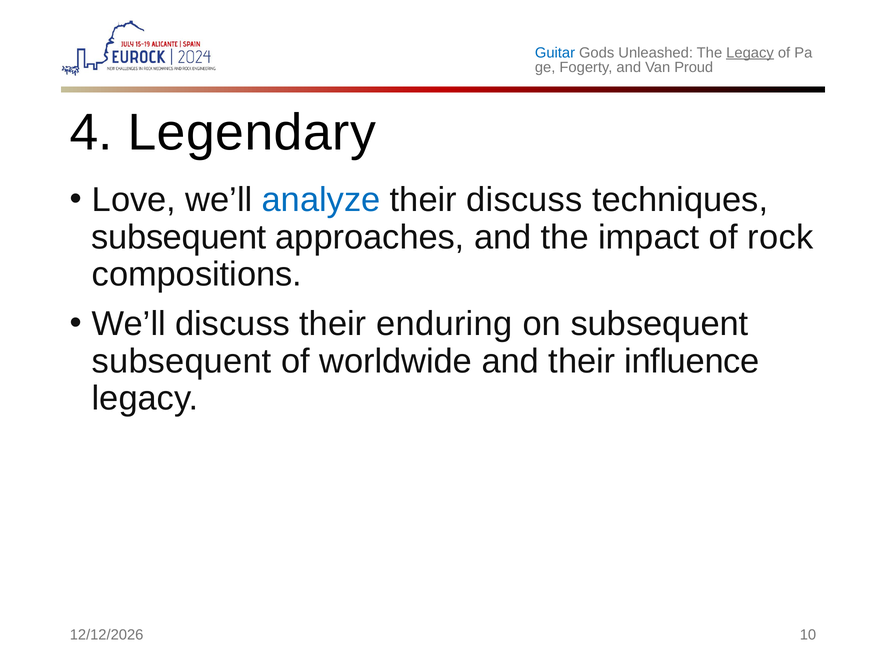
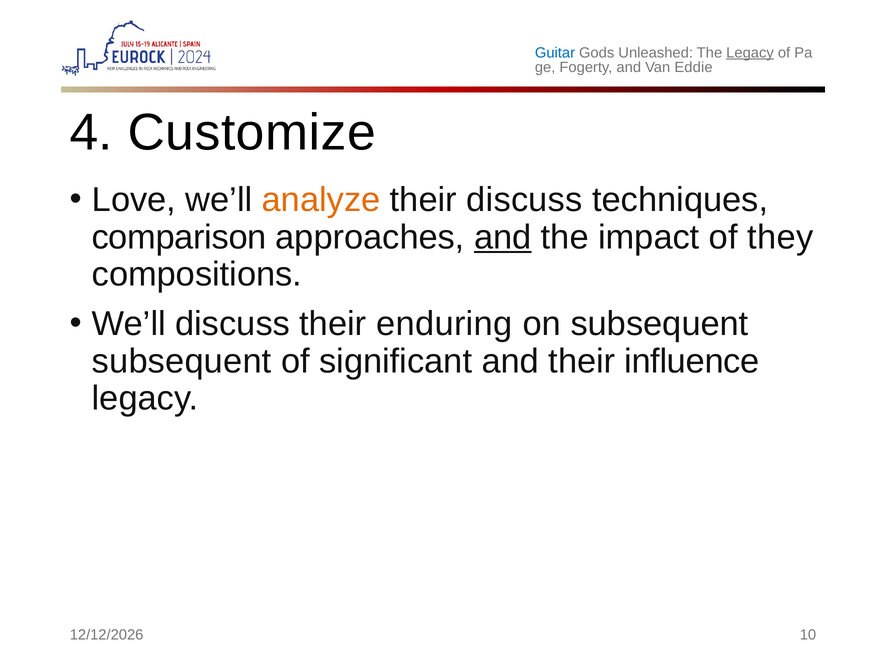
Proud: Proud -> Eddie
Legendary: Legendary -> Customize
analyze colour: blue -> orange
subsequent at (179, 237): subsequent -> comparison
and at (503, 237) underline: none -> present
rock: rock -> they
worldwide: worldwide -> significant
